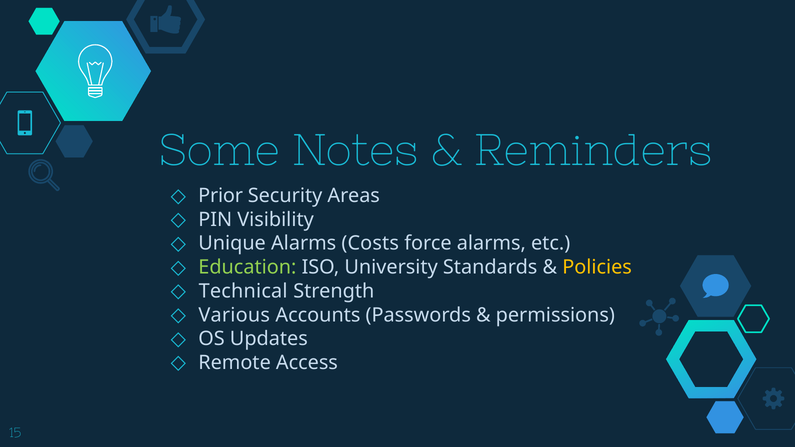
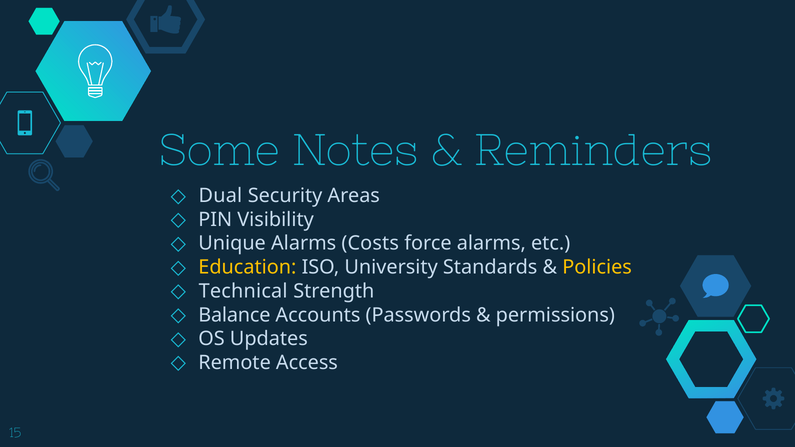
Prior: Prior -> Dual
Education colour: light green -> yellow
Various: Various -> Balance
